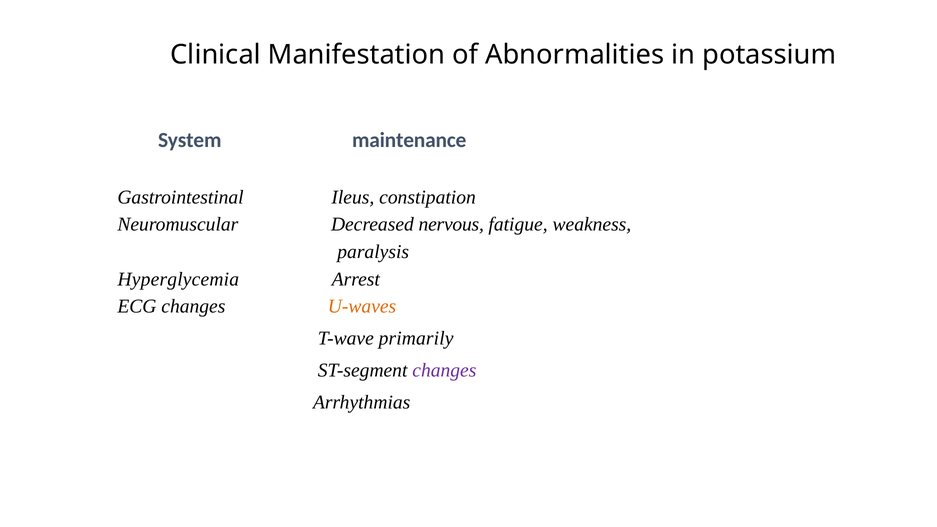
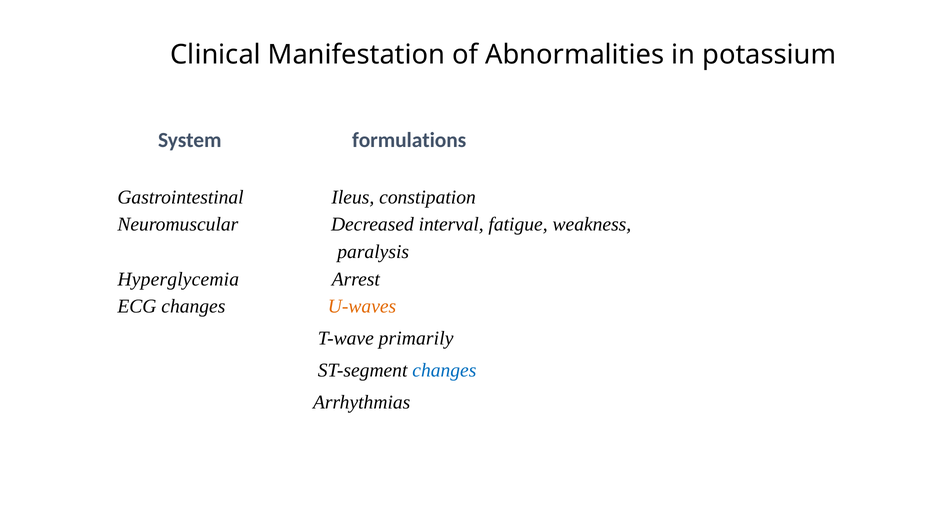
maintenance: maintenance -> formulations
nervous: nervous -> interval
changes at (444, 370) colour: purple -> blue
